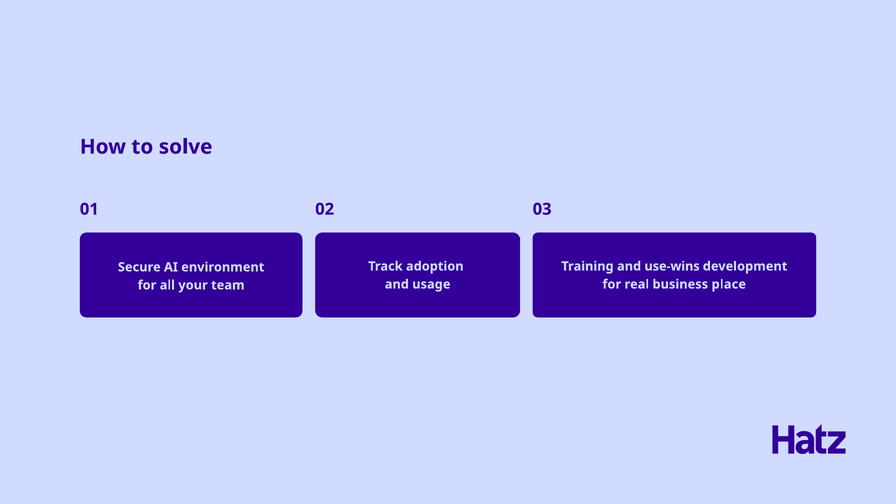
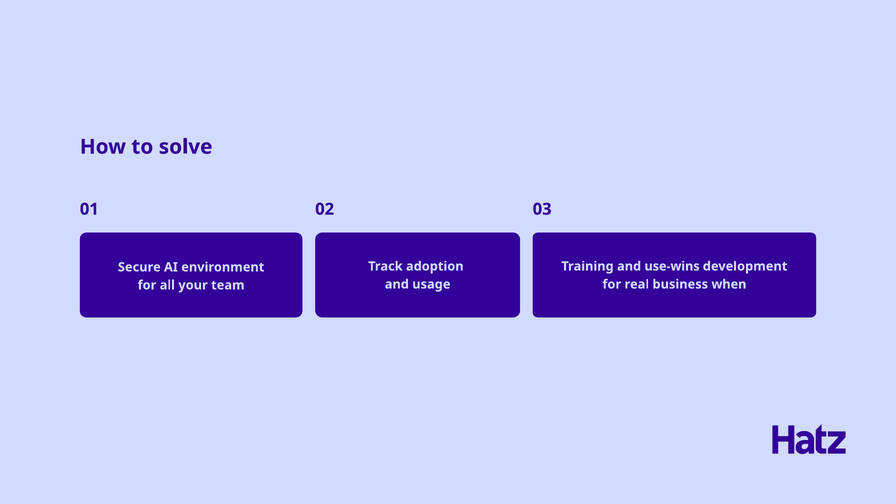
place: place -> when
